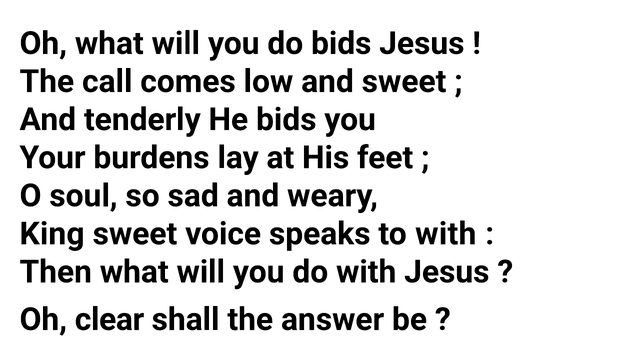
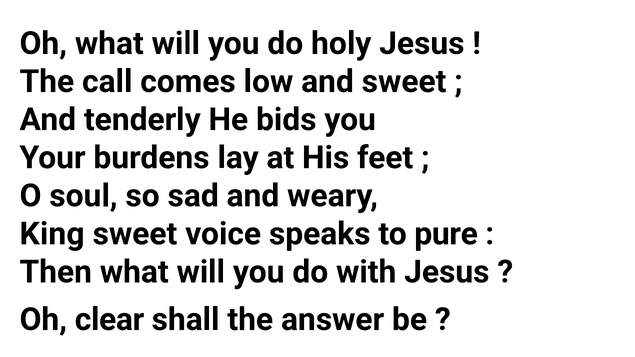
do bids: bids -> holy
to with: with -> pure
